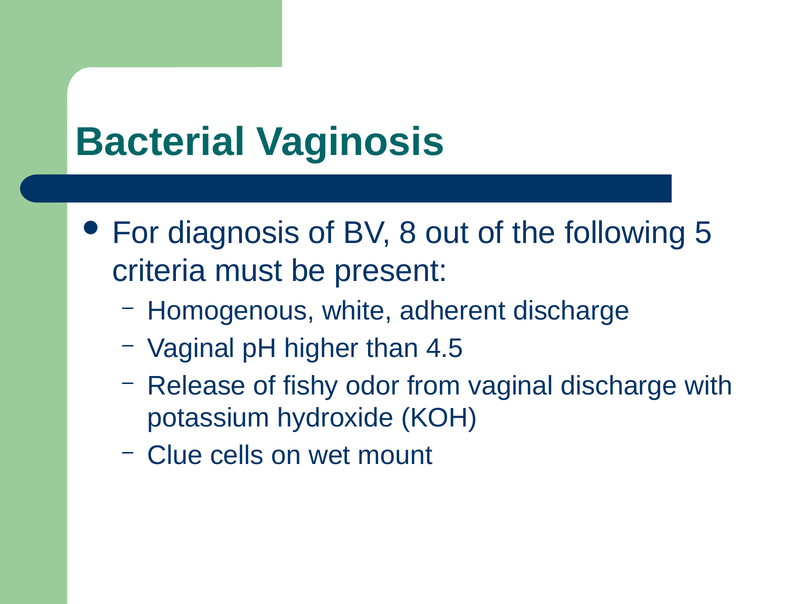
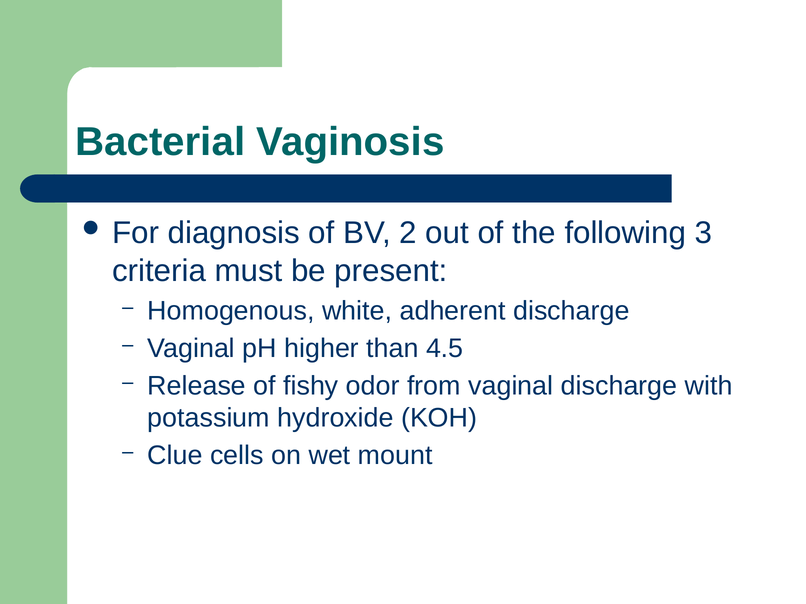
8: 8 -> 2
5: 5 -> 3
